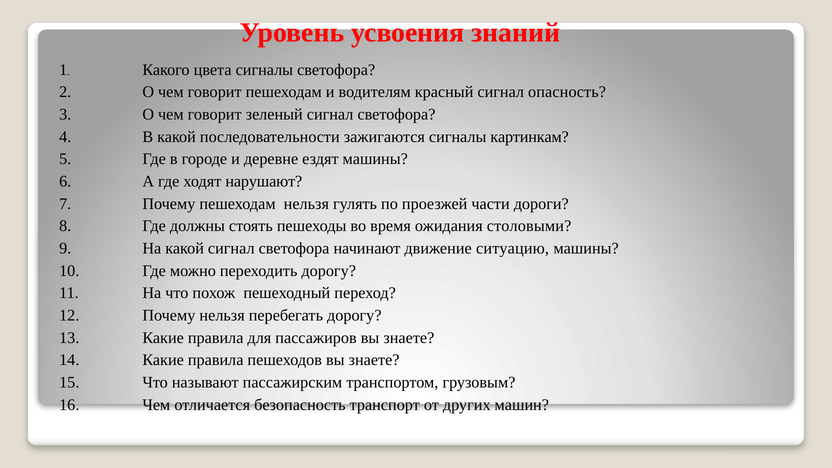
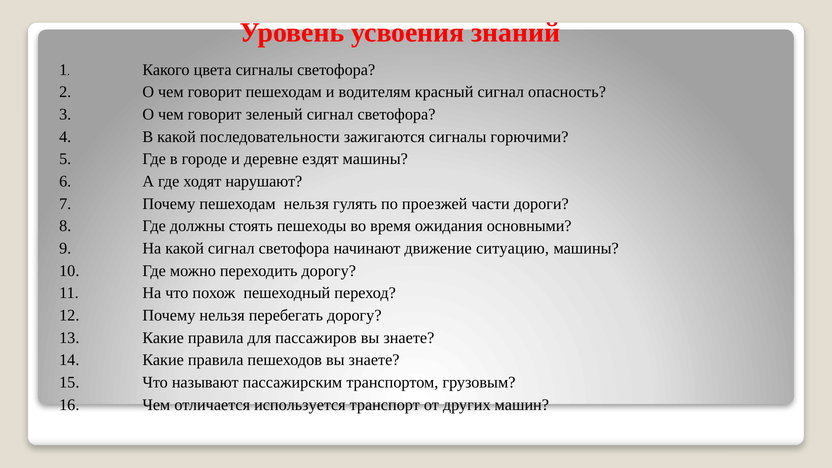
картинкам: картинкам -> горючими
столовыми: столовыми -> основными
безопасность: безопасность -> используется
